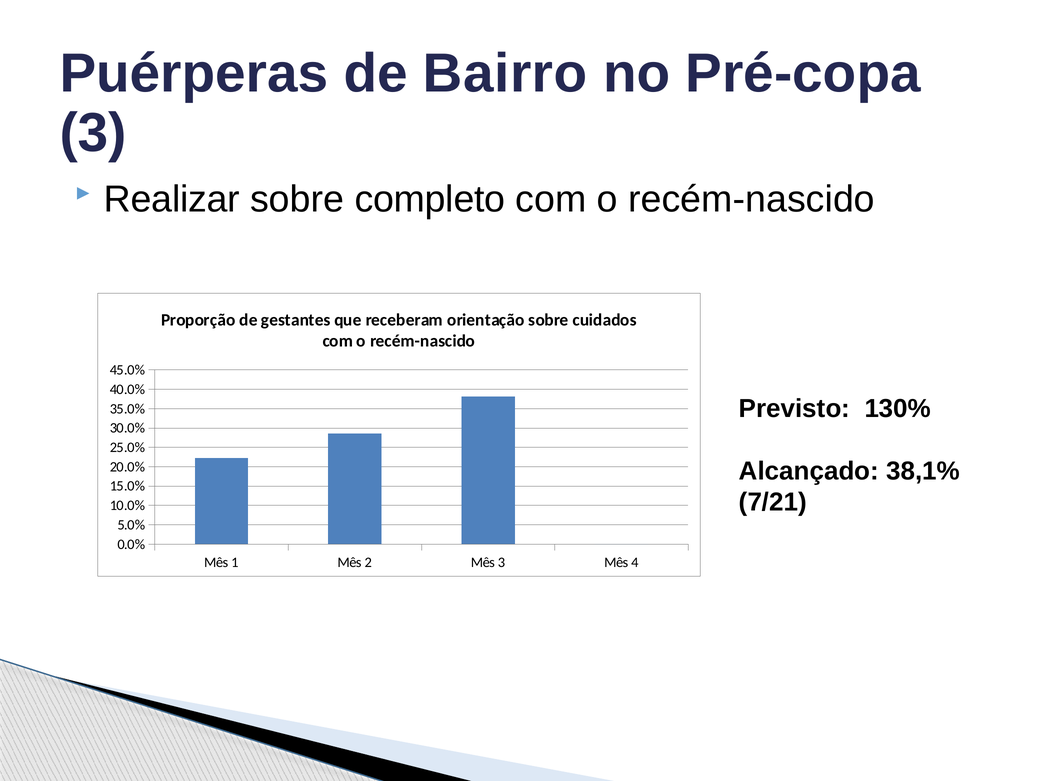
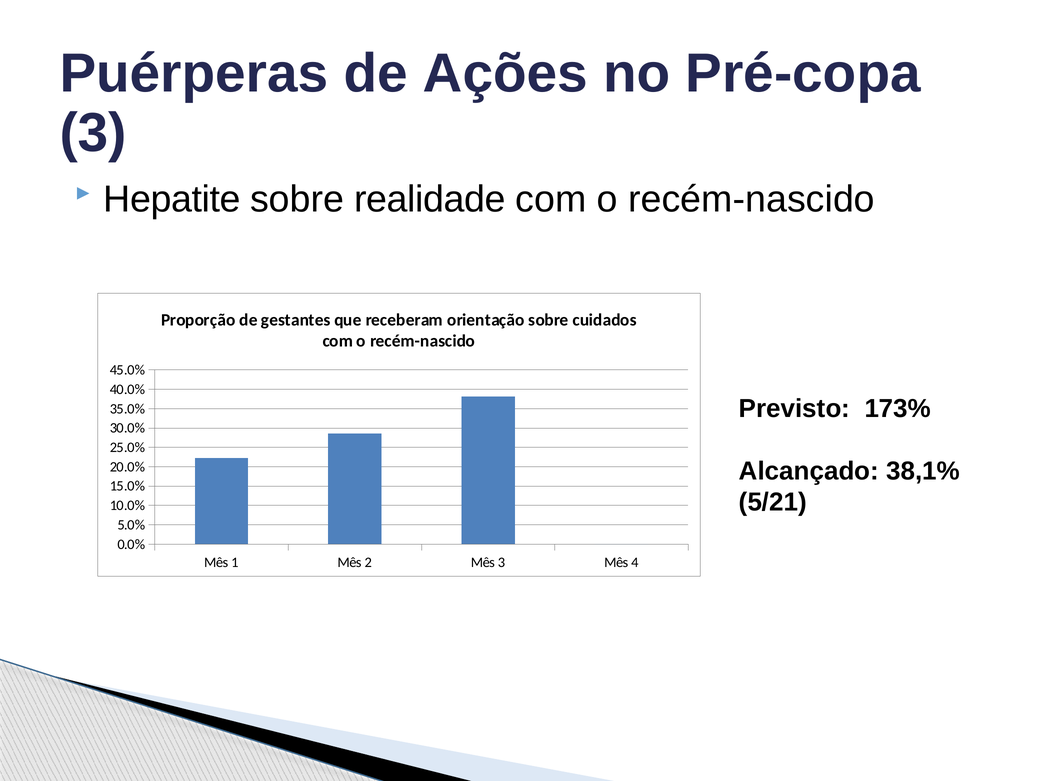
Bairro: Bairro -> Ações
Realizar: Realizar -> Hepatite
completo: completo -> realidade
130%: 130% -> 173%
7/21: 7/21 -> 5/21
